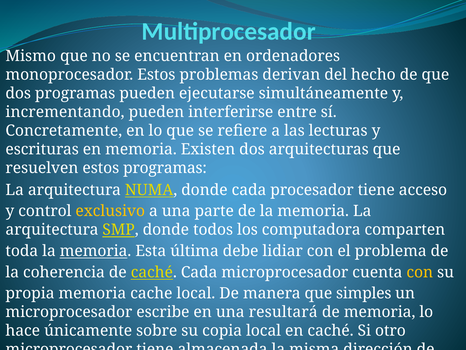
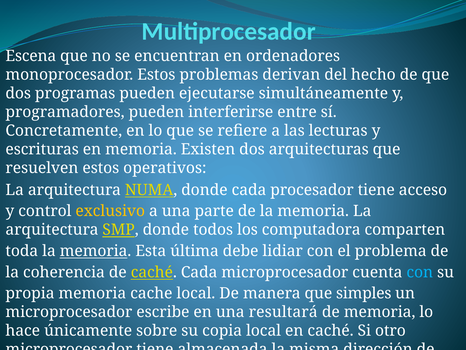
Mismo: Mismo -> Escena
incrementando: incrementando -> programadores
estos programas: programas -> operativos
con at (420, 272) colour: yellow -> light blue
